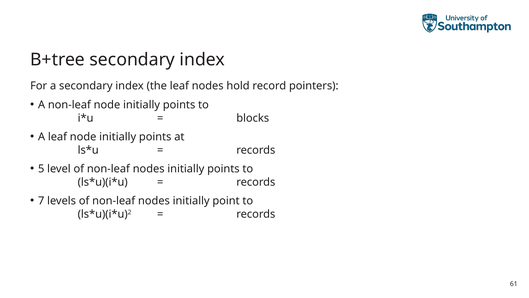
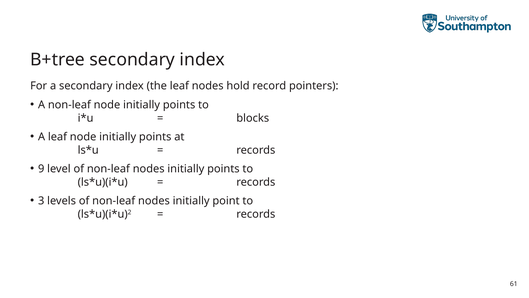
5: 5 -> 9
7: 7 -> 3
